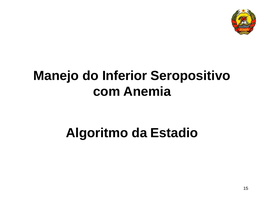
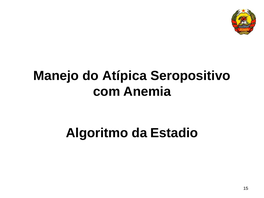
Inferior: Inferior -> Atípica
